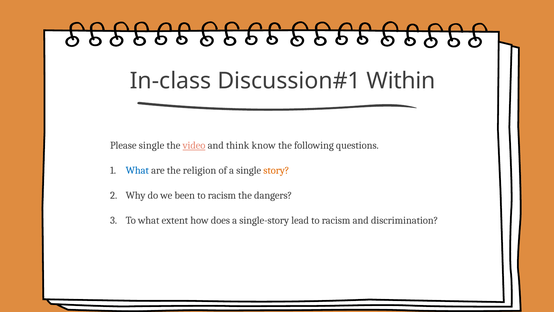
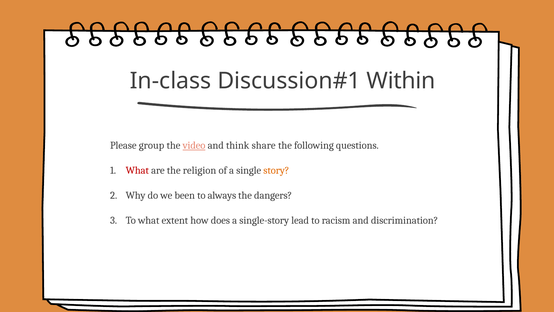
Please single: single -> group
know: know -> share
What at (137, 170) colour: blue -> red
racism at (222, 195): racism -> always
